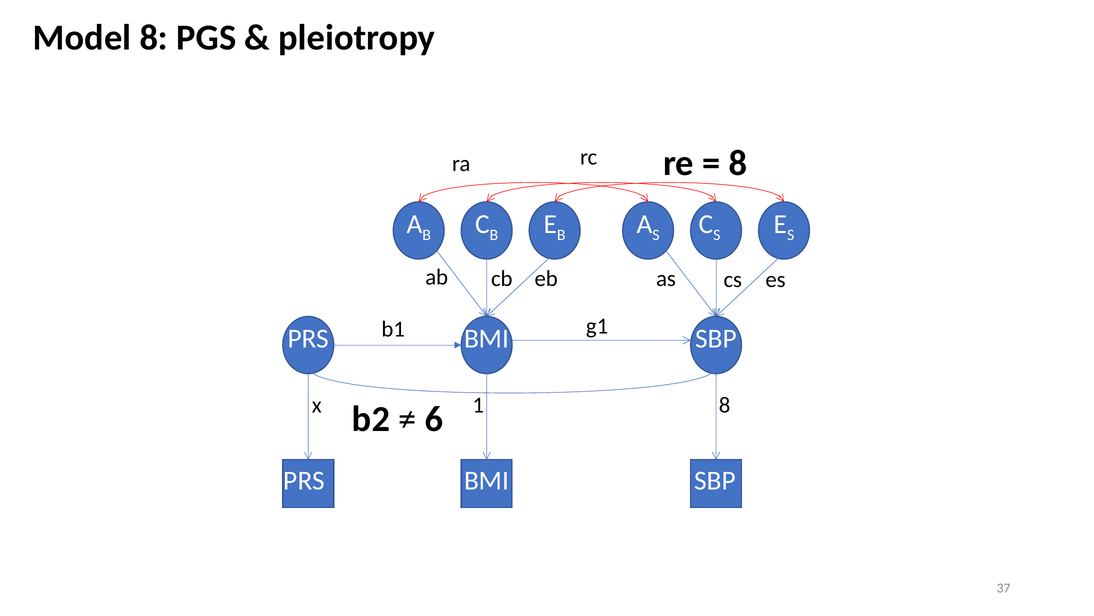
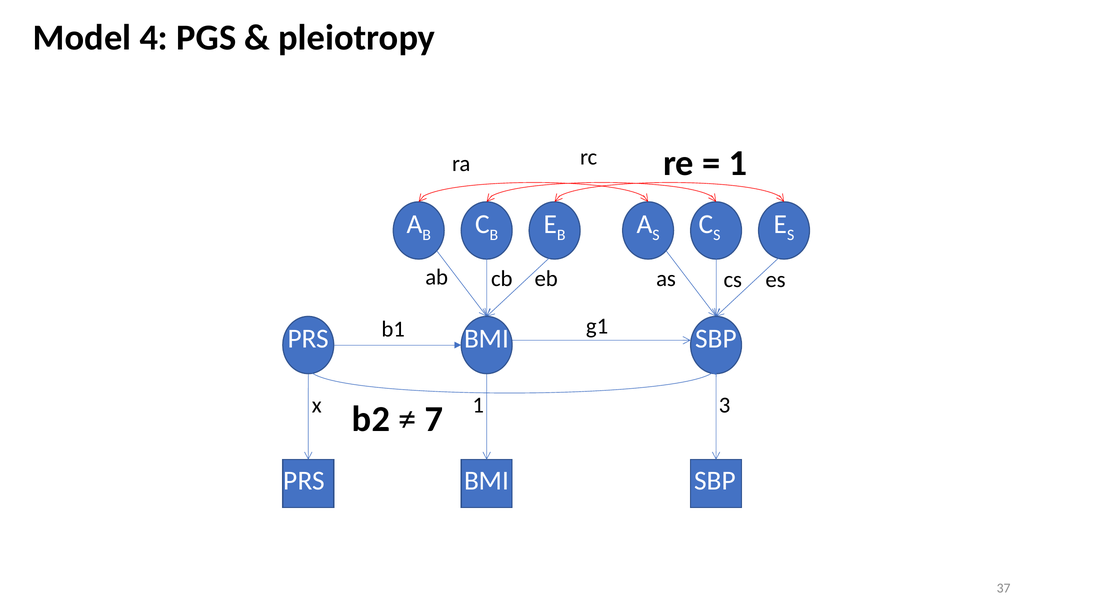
Model 8: 8 -> 4
8 at (738, 163): 8 -> 1
1 8: 8 -> 3
6: 6 -> 7
